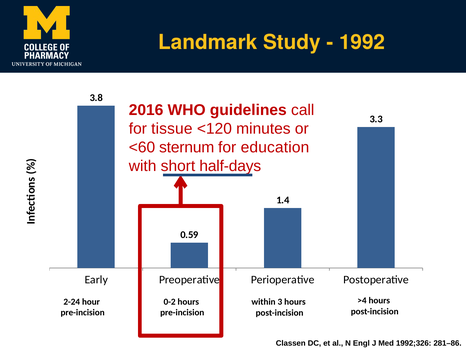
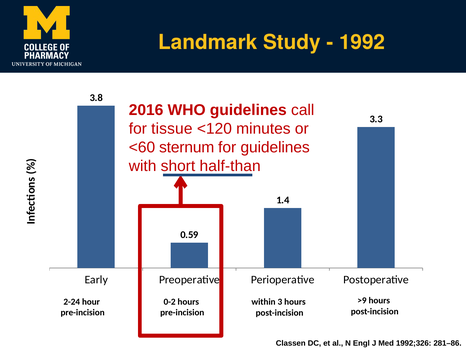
for education: education -> guidelines
half-days: half-days -> half-than
>4: >4 -> >9
